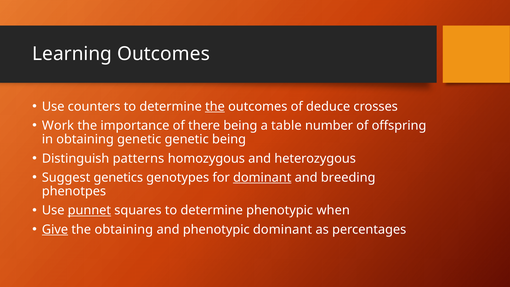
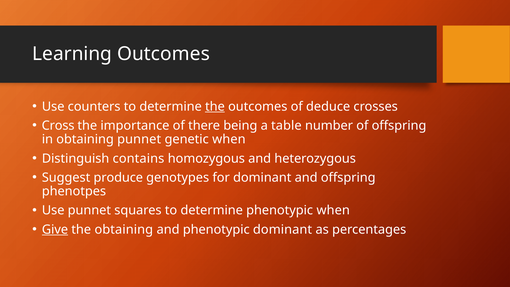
Work: Work -> Cross
obtaining genetic: genetic -> punnet
genetic being: being -> when
patterns: patterns -> contains
genetics: genetics -> produce
dominant at (262, 177) underline: present -> none
and breeding: breeding -> offspring
punnet at (89, 210) underline: present -> none
